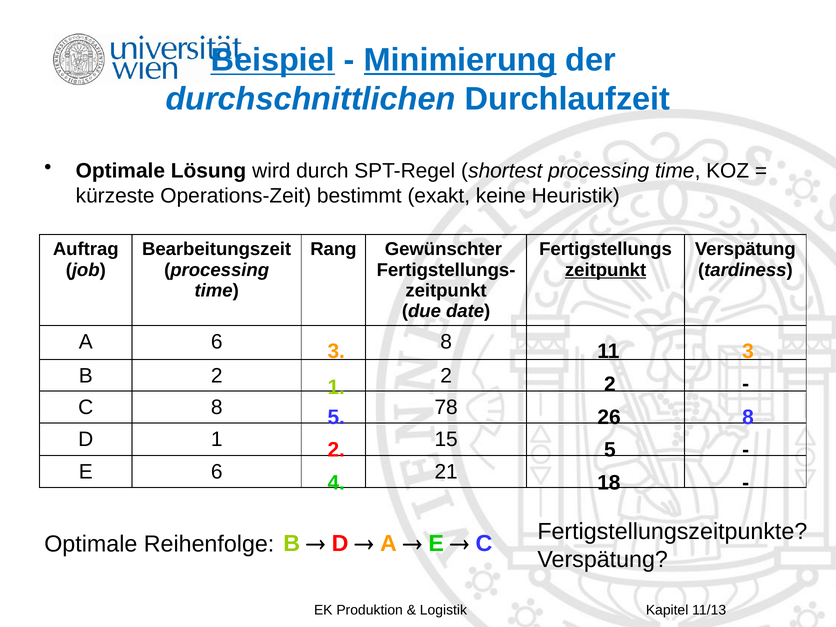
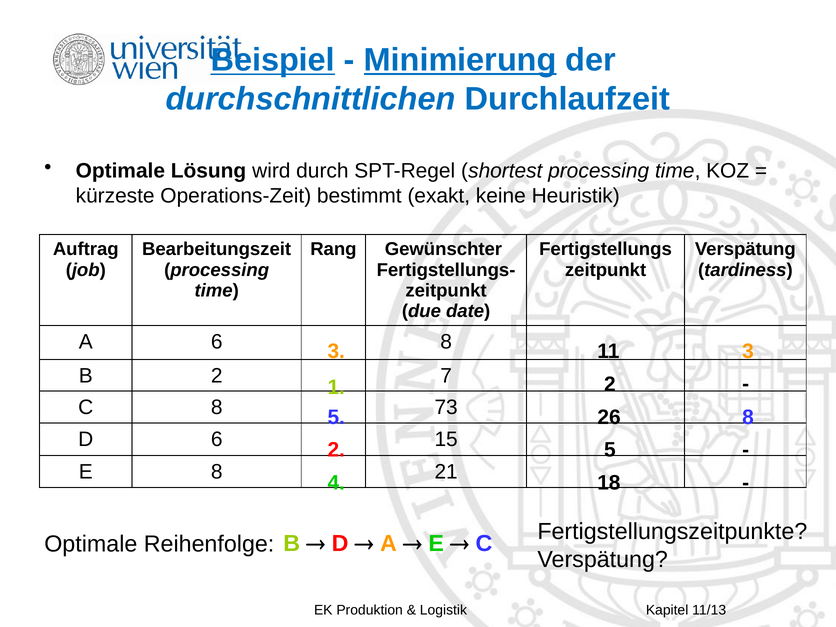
zeitpunkt at (606, 270) underline: present -> none
2 2: 2 -> 7
78: 78 -> 73
D 1: 1 -> 6
E 6: 6 -> 8
